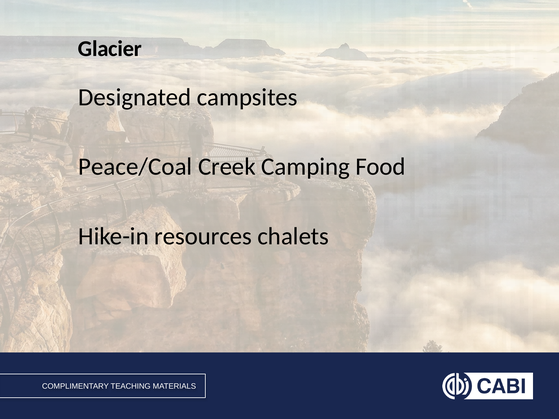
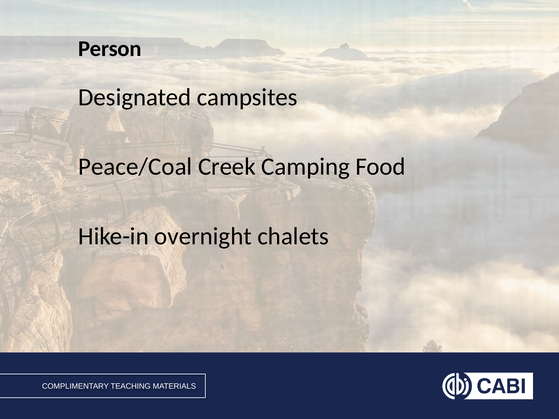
Glacier: Glacier -> Person
resources: resources -> overnight
